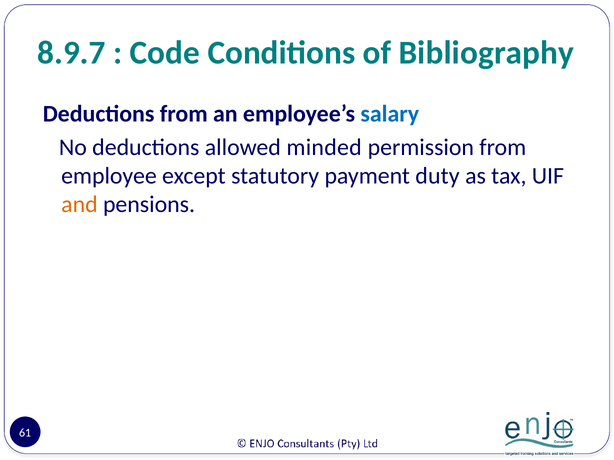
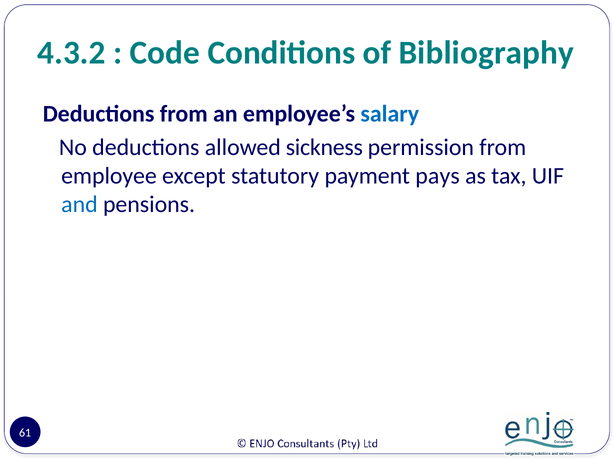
8.9.7: 8.9.7 -> 4.3.2
minded: minded -> sickness
duty: duty -> pays
and colour: orange -> blue
